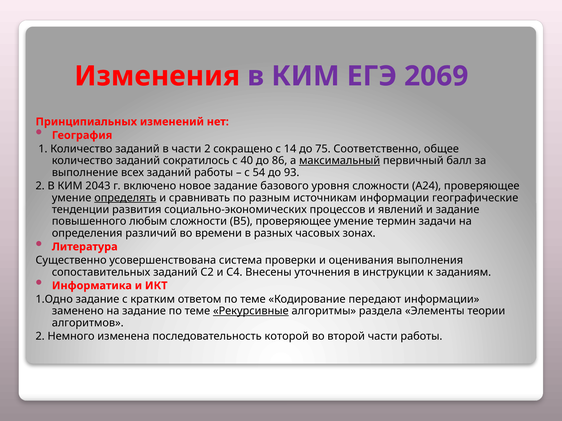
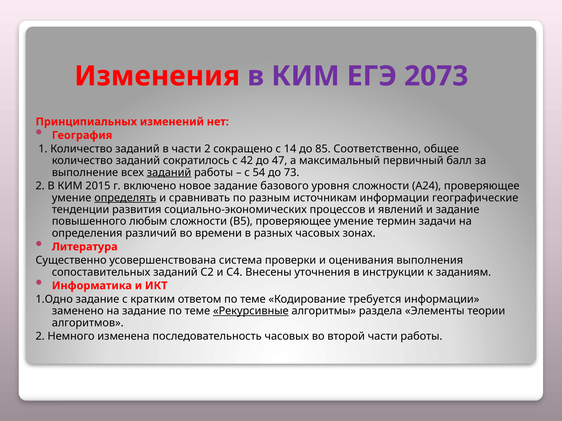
2069: 2069 -> 2073
75: 75 -> 85
40: 40 -> 42
86: 86 -> 47
максимальный underline: present -> none
заданий at (169, 173) underline: none -> present
93: 93 -> 73
2043: 2043 -> 2015
передают: передают -> требуется
последовательность которой: которой -> часовых
